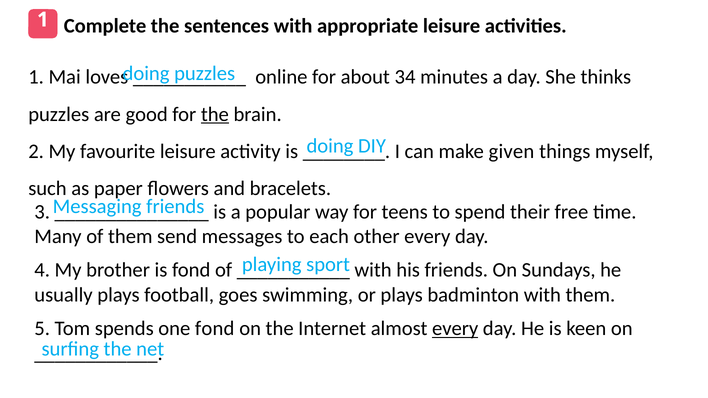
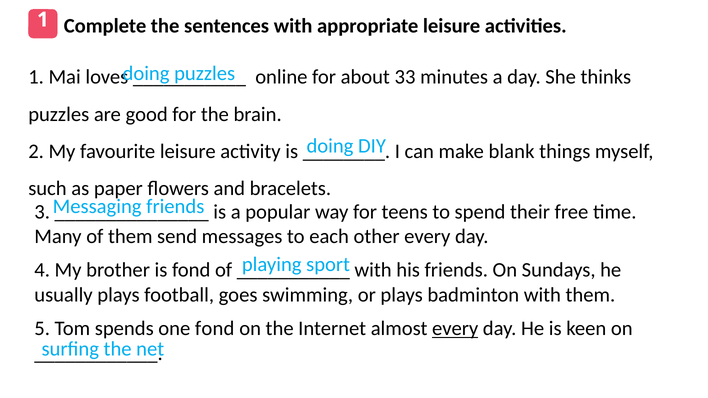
34: 34 -> 33
the at (215, 114) underline: present -> none
given: given -> blank
